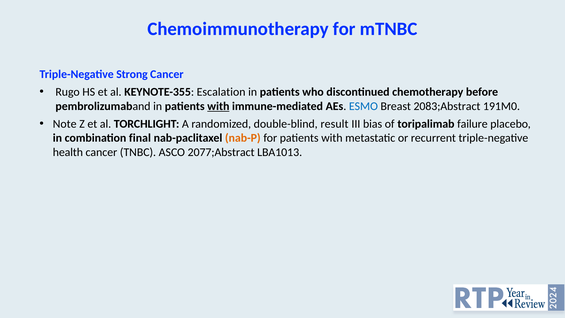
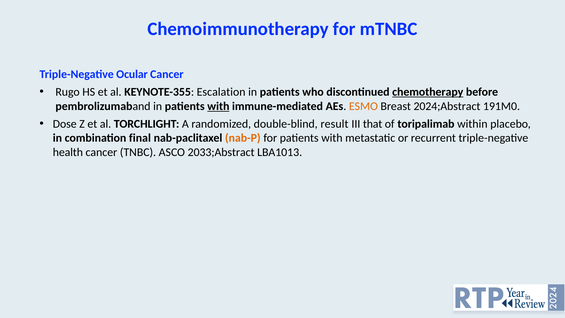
Strong: Strong -> Ocular
chemotherapy underline: none -> present
ESMO colour: blue -> orange
2083;Abstract: 2083;Abstract -> 2024;Abstract
Note: Note -> Dose
bias: bias -> that
failure: failure -> within
2077;Abstract: 2077;Abstract -> 2033;Abstract
